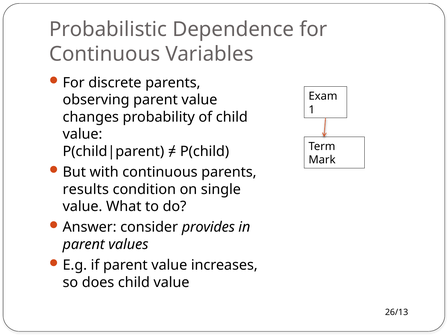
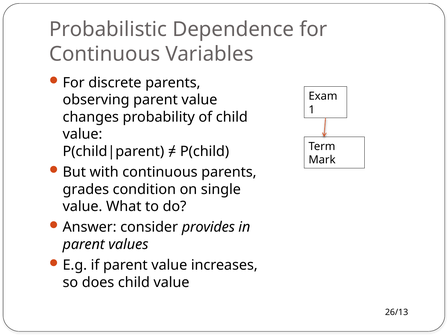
results: results -> grades
